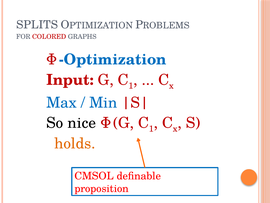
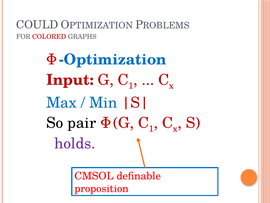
SPLITS: SPLITS -> COULD
nice: nice -> pair
holds colour: orange -> purple
